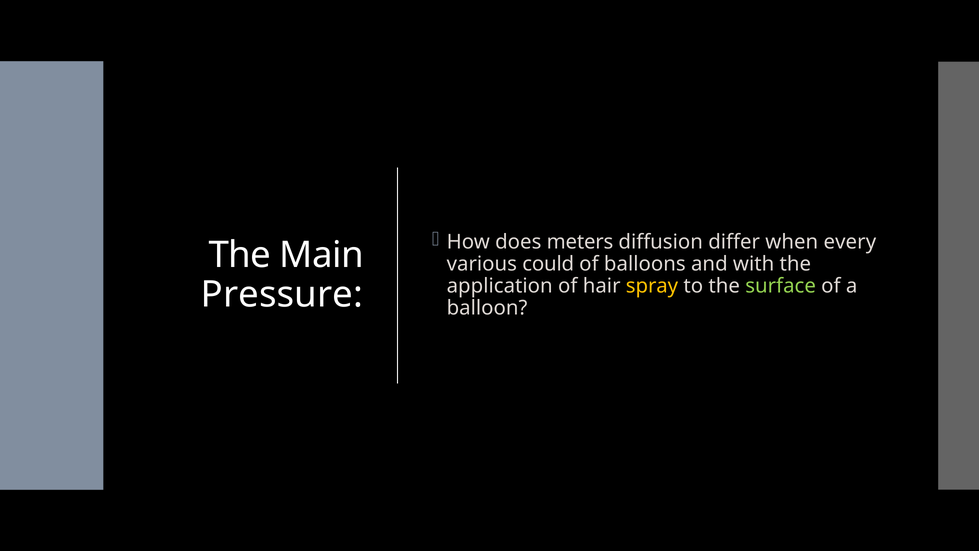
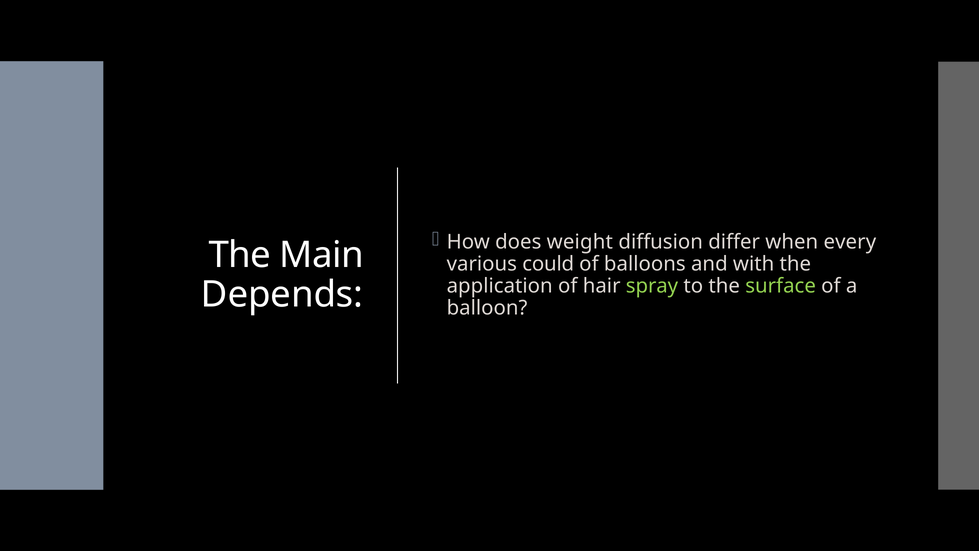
meters: meters -> weight
spray colour: yellow -> light green
Pressure: Pressure -> Depends
